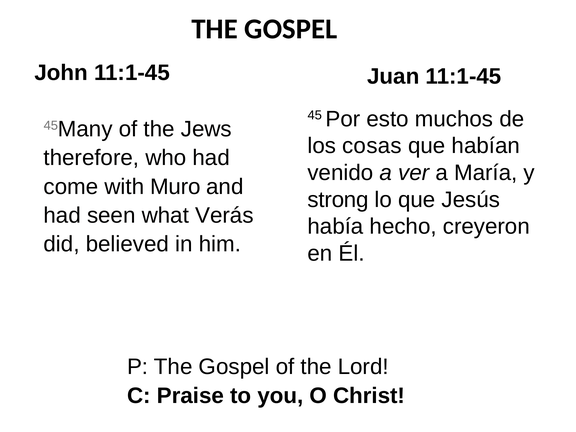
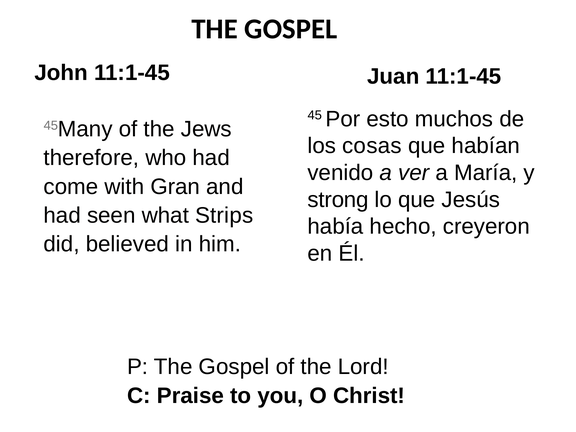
Muro: Muro -> Gran
Verás: Verás -> Strips
